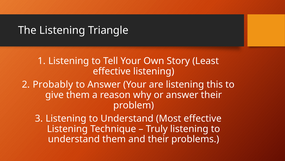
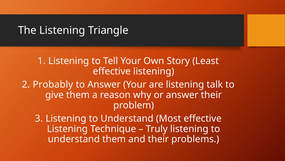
this: this -> talk
